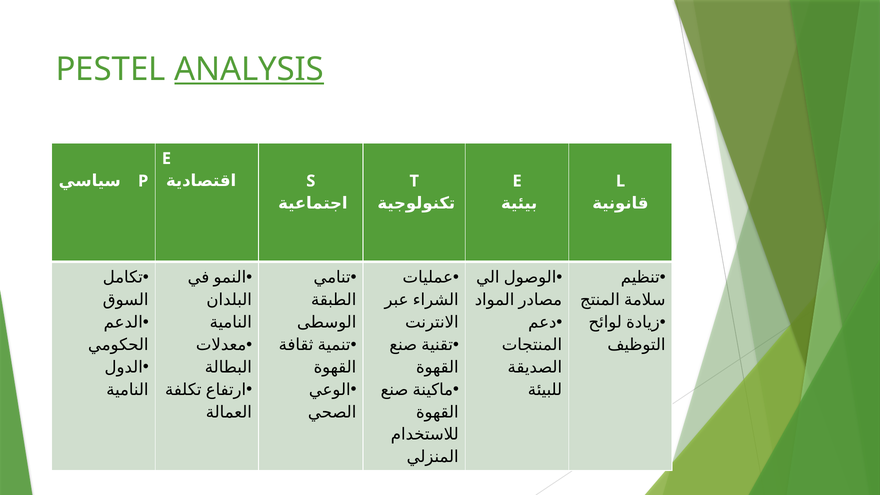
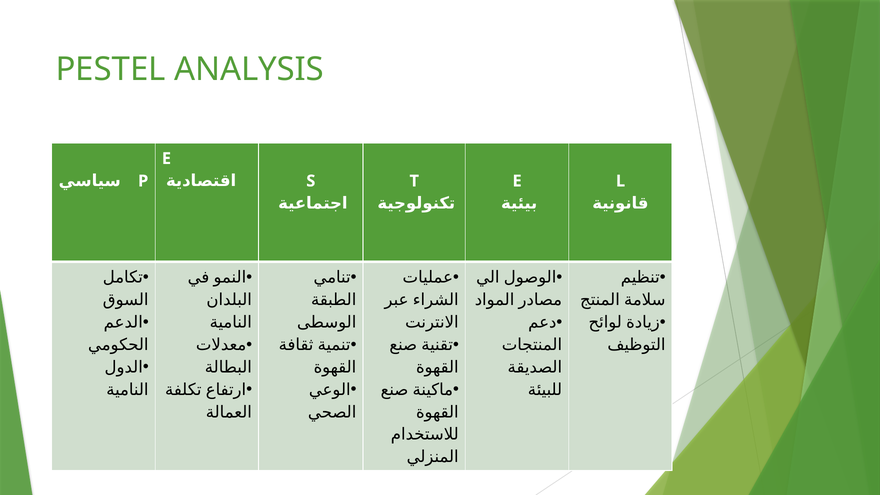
ANALYSIS underline: present -> none
